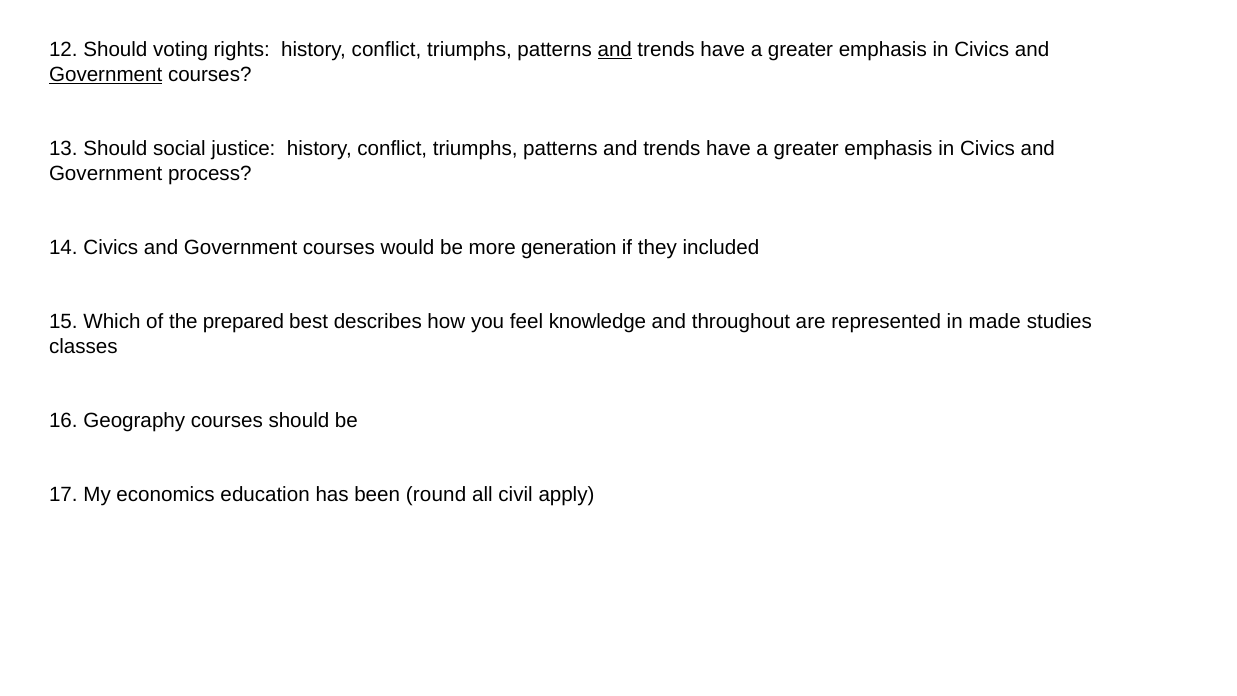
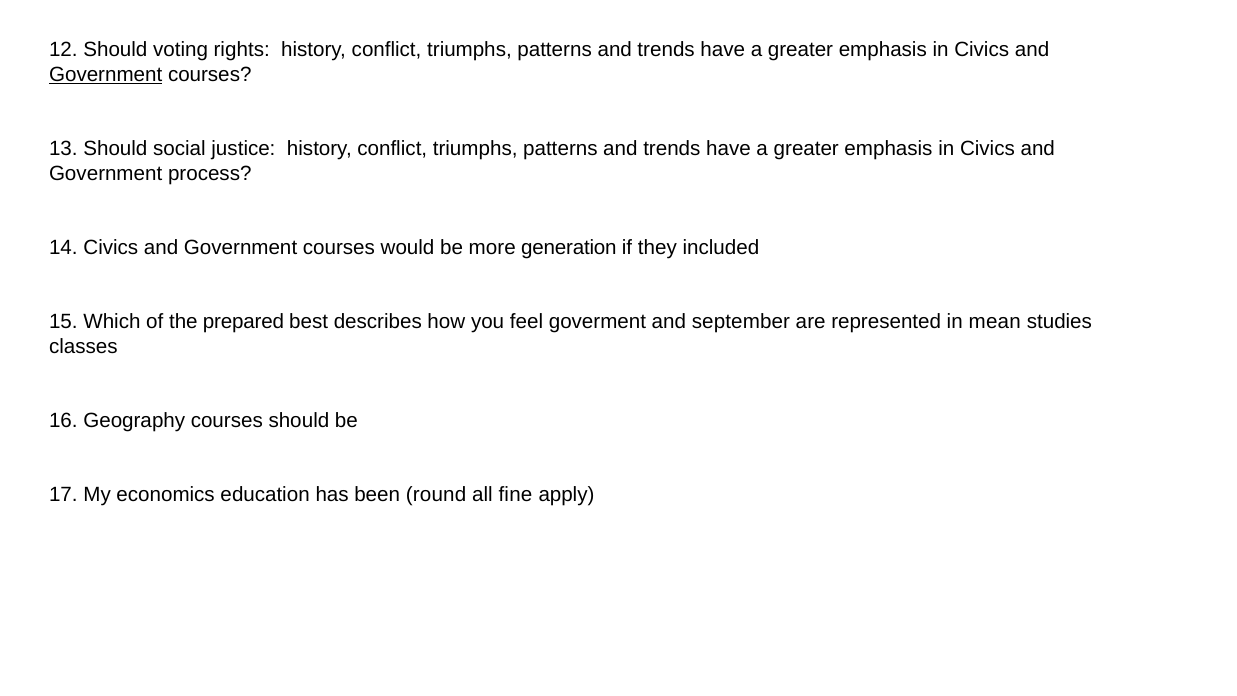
and at (615, 50) underline: present -> none
knowledge: knowledge -> goverment
throughout: throughout -> september
made: made -> mean
civil: civil -> fine
